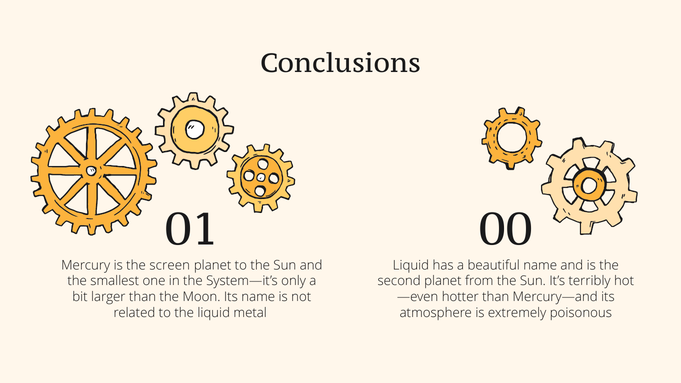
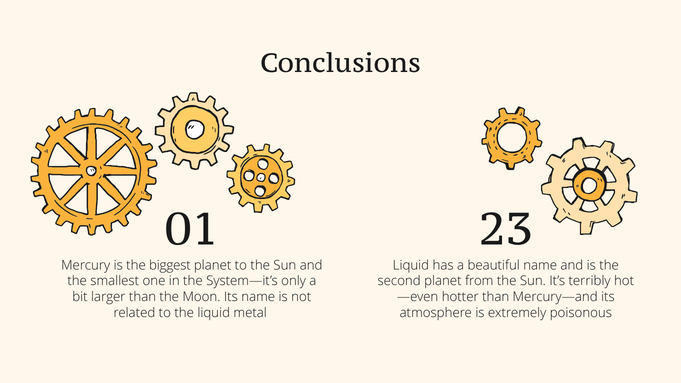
00: 00 -> 23
screen: screen -> biggest
